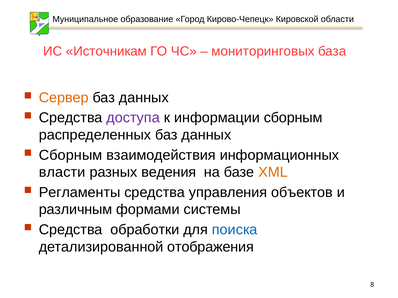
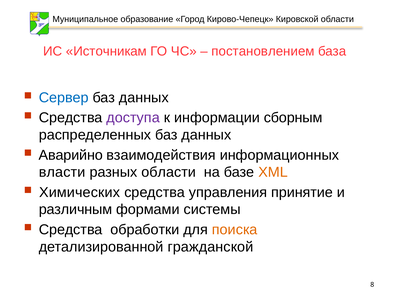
мониторинговых: мониторинговых -> постановлением
Сервер colour: orange -> blue
Сборным at (71, 155): Сборным -> Аварийно
разных ведения: ведения -> области
Регламенты: Регламенты -> Химических
объектов: объектов -> принятие
поиска colour: blue -> orange
отображения: отображения -> гражданской
